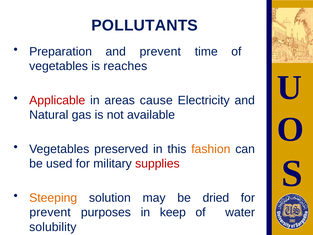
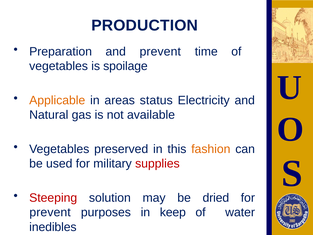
POLLUTANTS: POLLUTANTS -> PRODUCTION
reaches: reaches -> spoilage
Applicable colour: red -> orange
cause: cause -> status
Steeping colour: orange -> red
solubility: solubility -> inedibles
